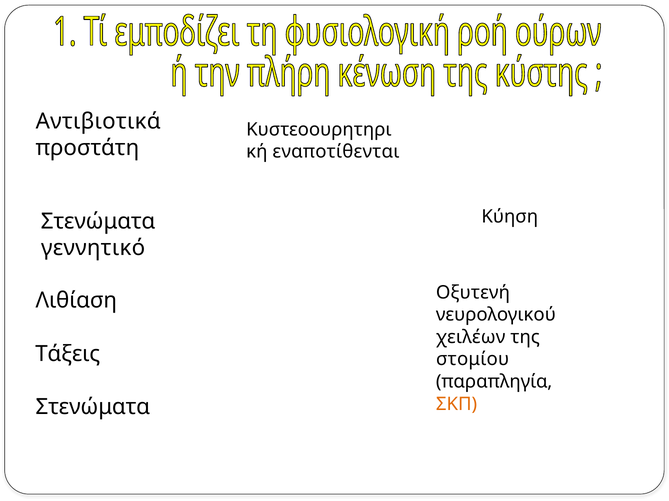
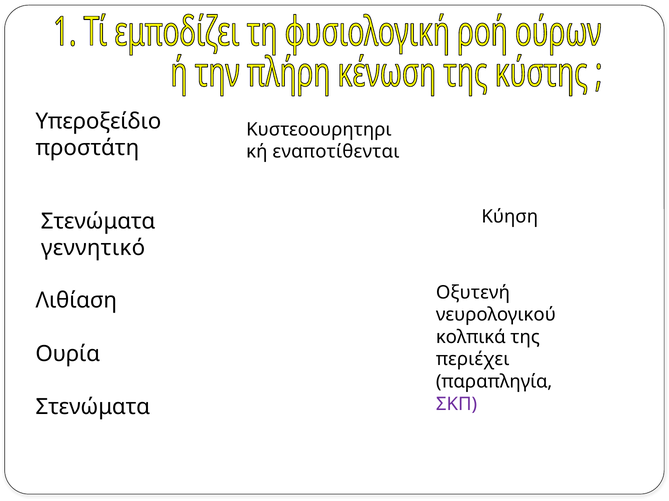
Αντιβιοτικά: Αντιβιοτικά -> Υπεροξείδιο
χειλέων: χειλέων -> κολπικά
Τάξεις: Τάξεις -> Ουρία
στομίου: στομίου -> περιέχει
ΣΚΠ colour: orange -> purple
